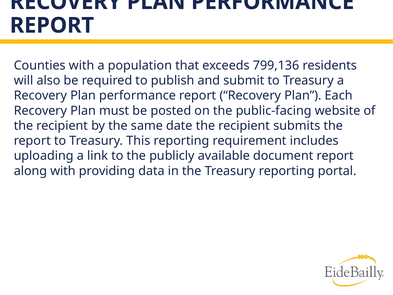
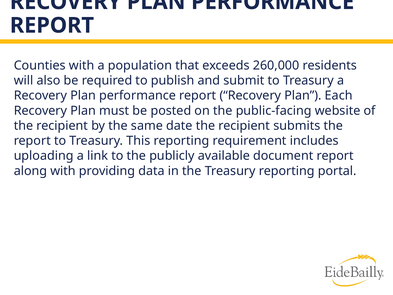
799,136: 799,136 -> 260,000
